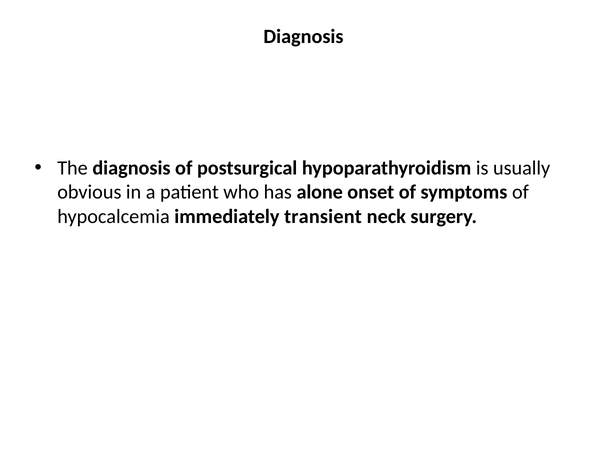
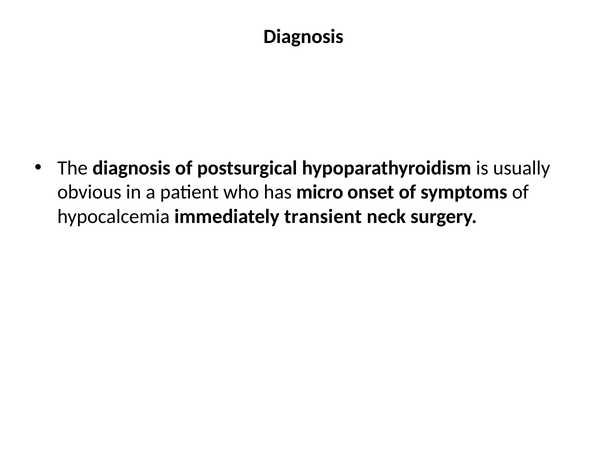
alone: alone -> micro
